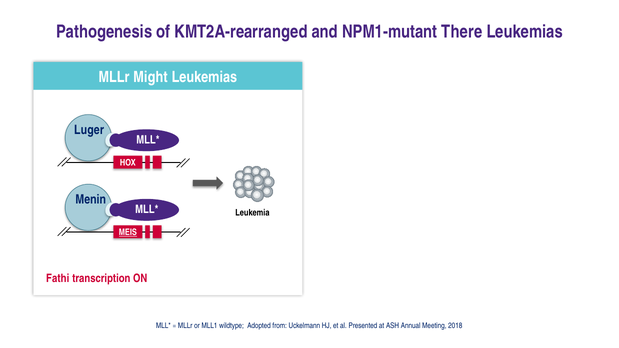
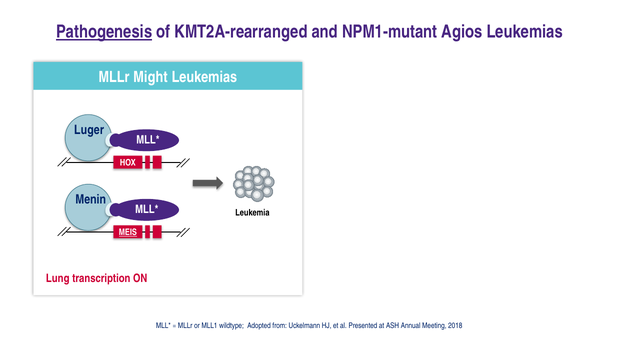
Pathogenesis underline: none -> present
There: There -> Agios
Fathi: Fathi -> Lung
